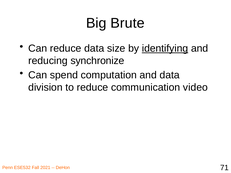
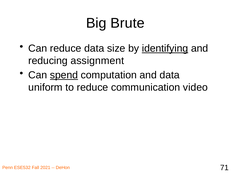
synchronize: synchronize -> assignment
spend underline: none -> present
division: division -> uniform
